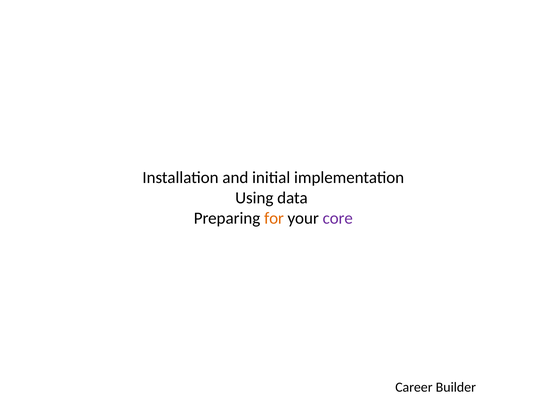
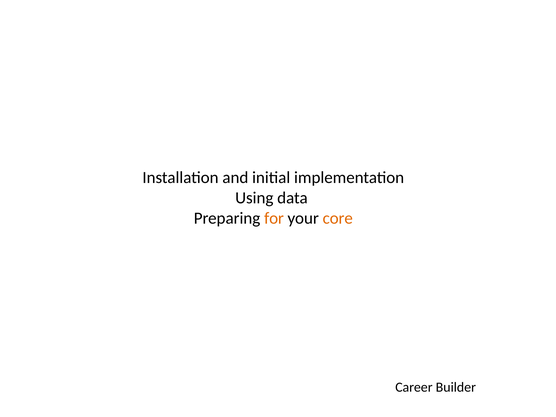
core colour: purple -> orange
